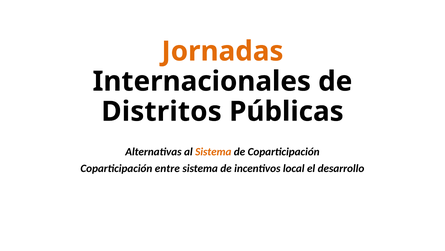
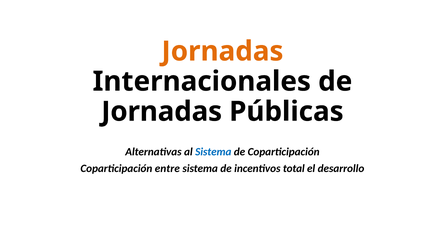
Distritos at (161, 111): Distritos -> Jornadas
Sistema at (213, 151) colour: orange -> blue
local: local -> total
